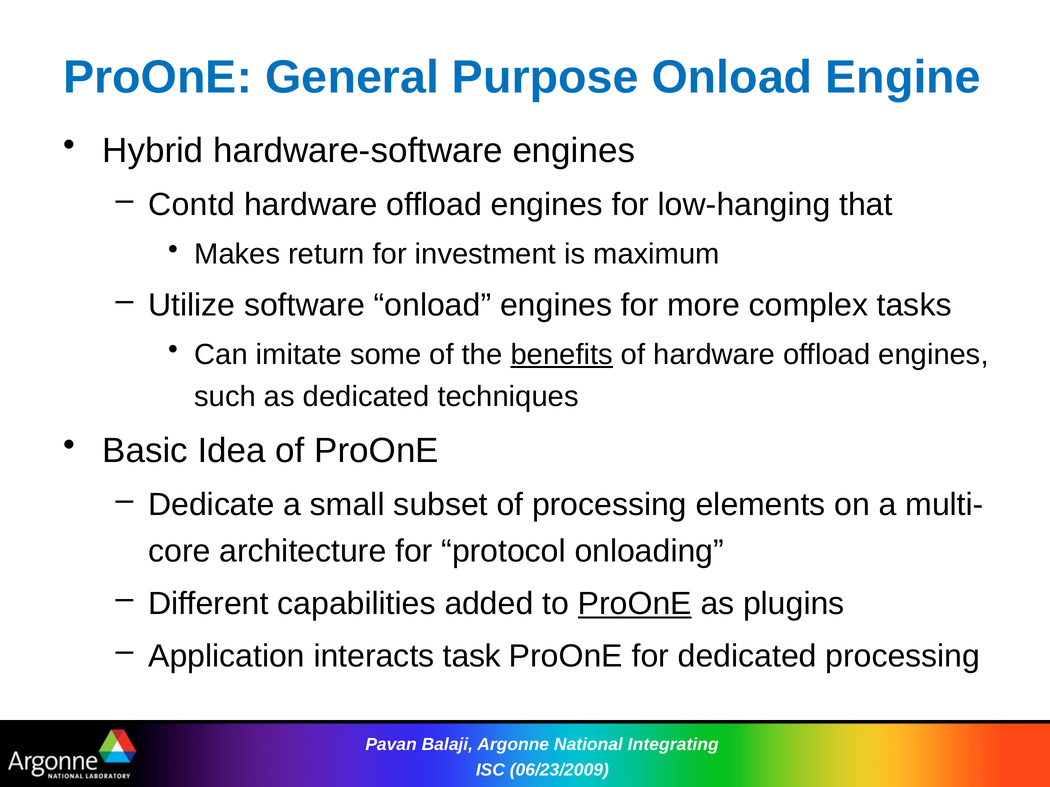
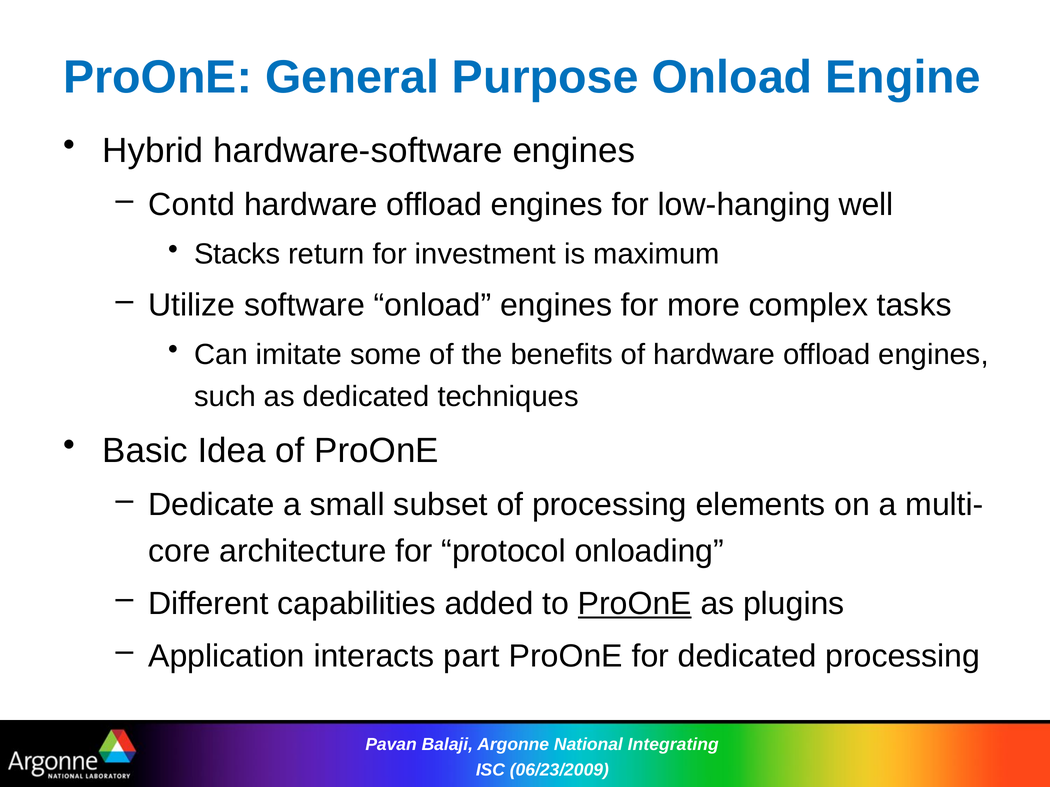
that: that -> well
Makes: Makes -> Stacks
benefits underline: present -> none
task: task -> part
